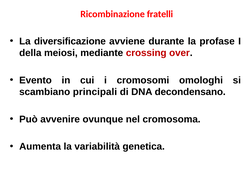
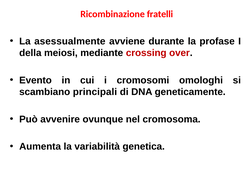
diversificazione: diversificazione -> asessualmente
decondensano: decondensano -> geneticamente
